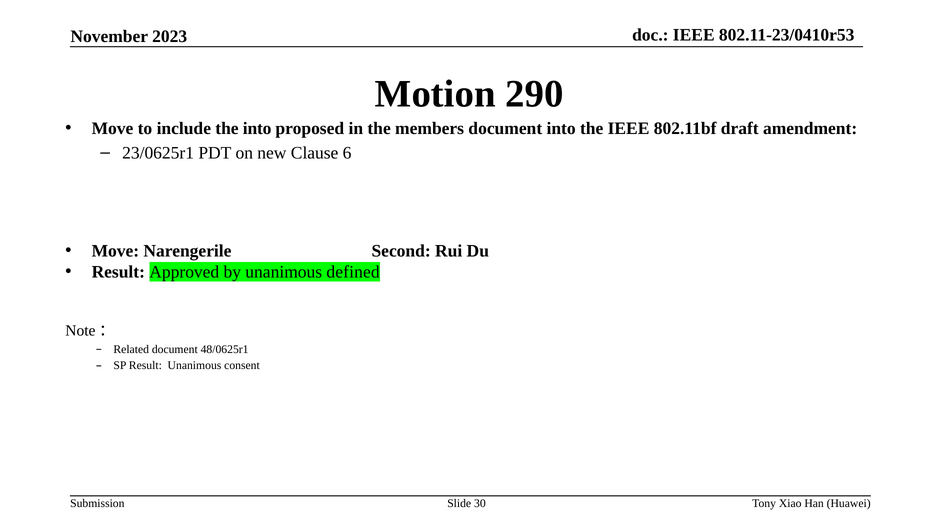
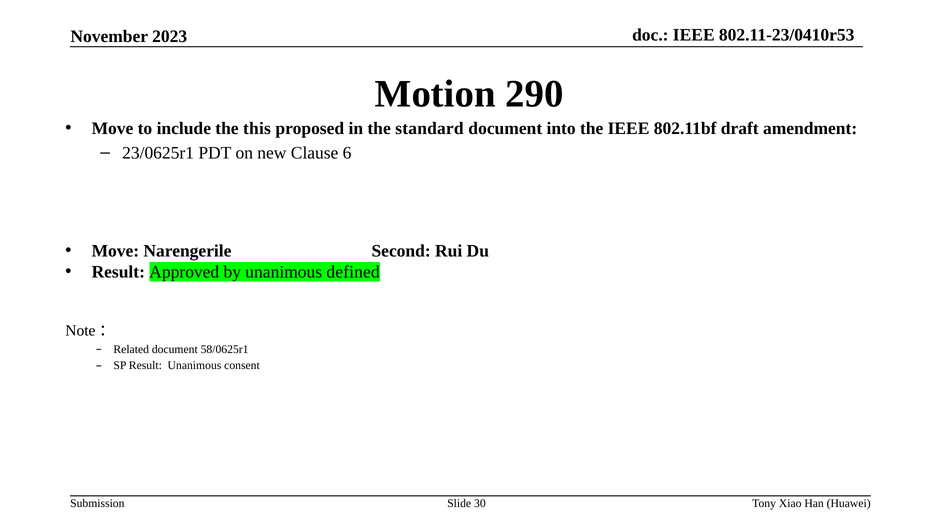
the into: into -> this
members: members -> standard
48/0625r1: 48/0625r1 -> 58/0625r1
